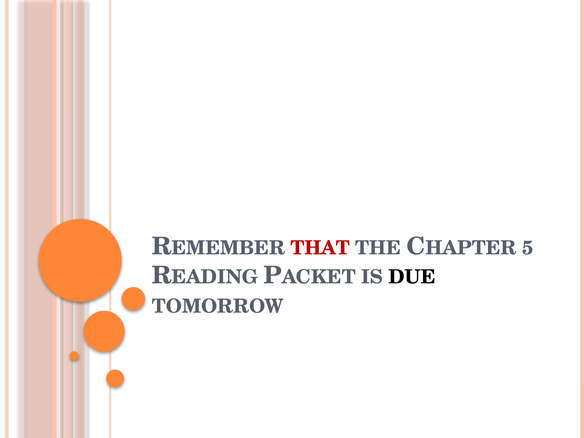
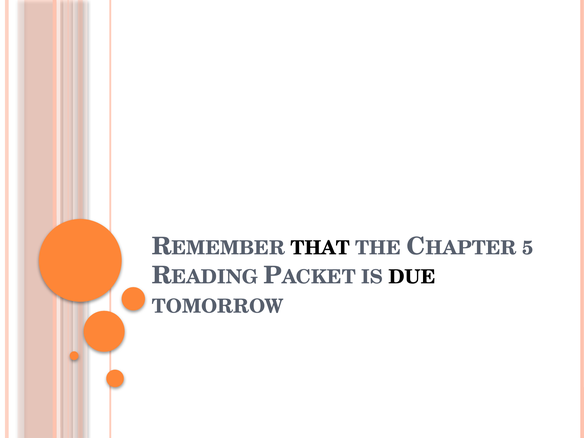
THAT colour: red -> black
